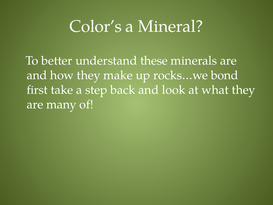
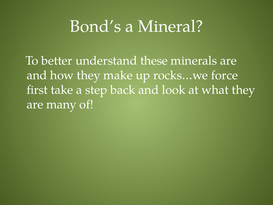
Color’s: Color’s -> Bond’s
bond: bond -> force
